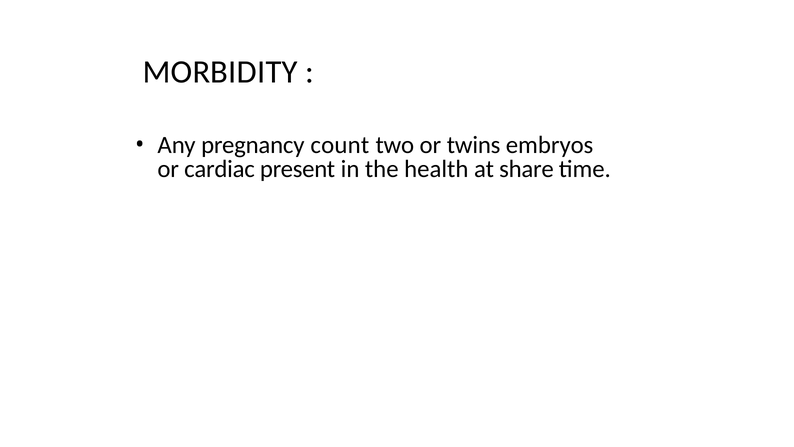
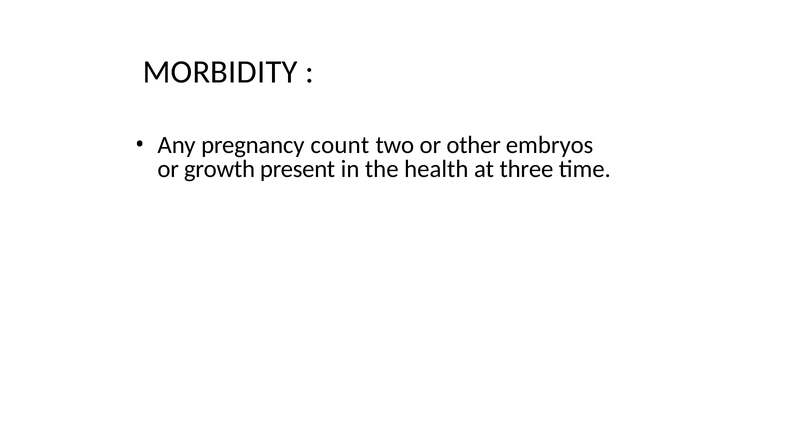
twins: twins -> other
cardiac: cardiac -> growth
share: share -> three
